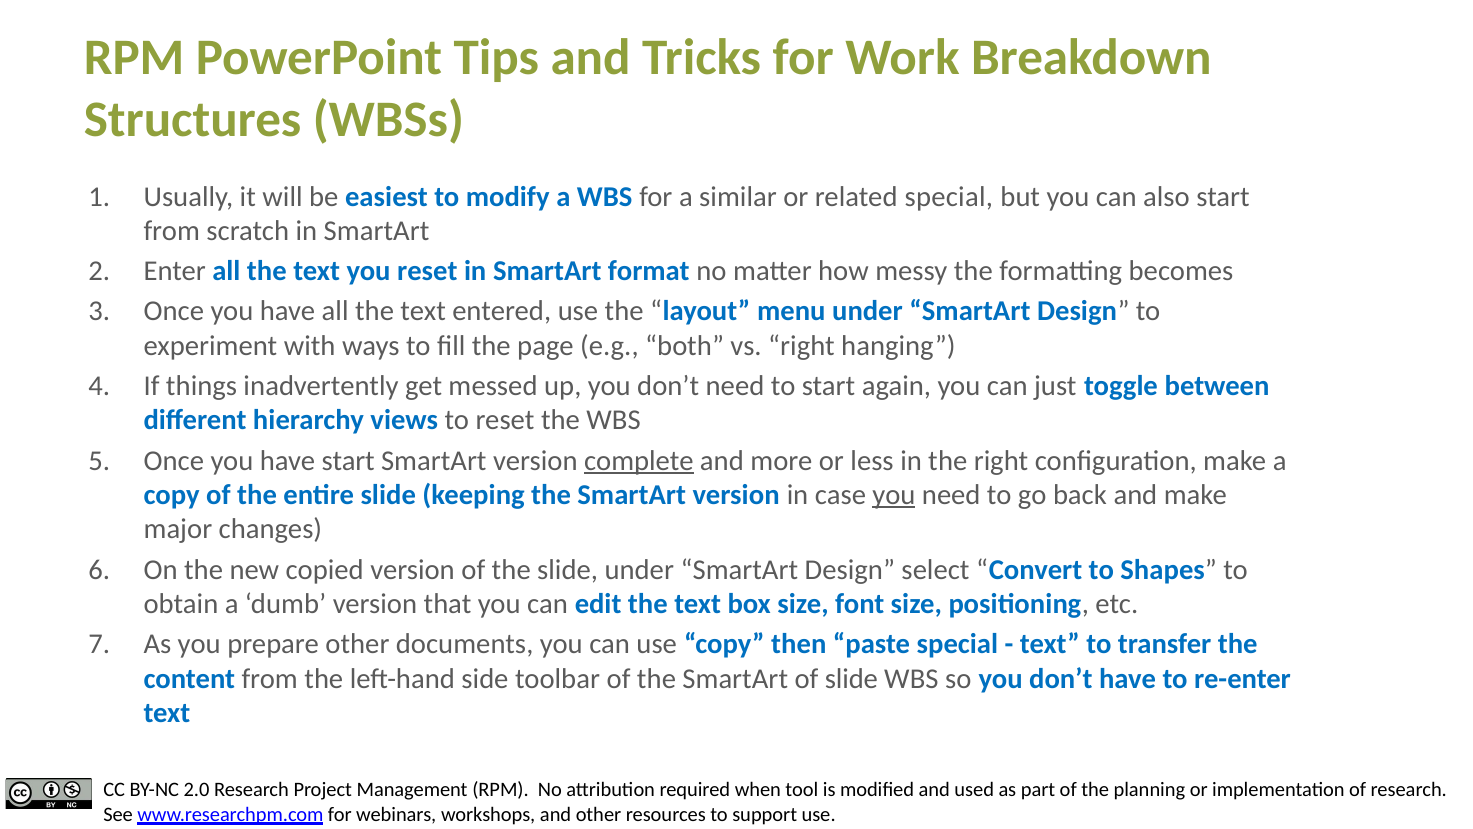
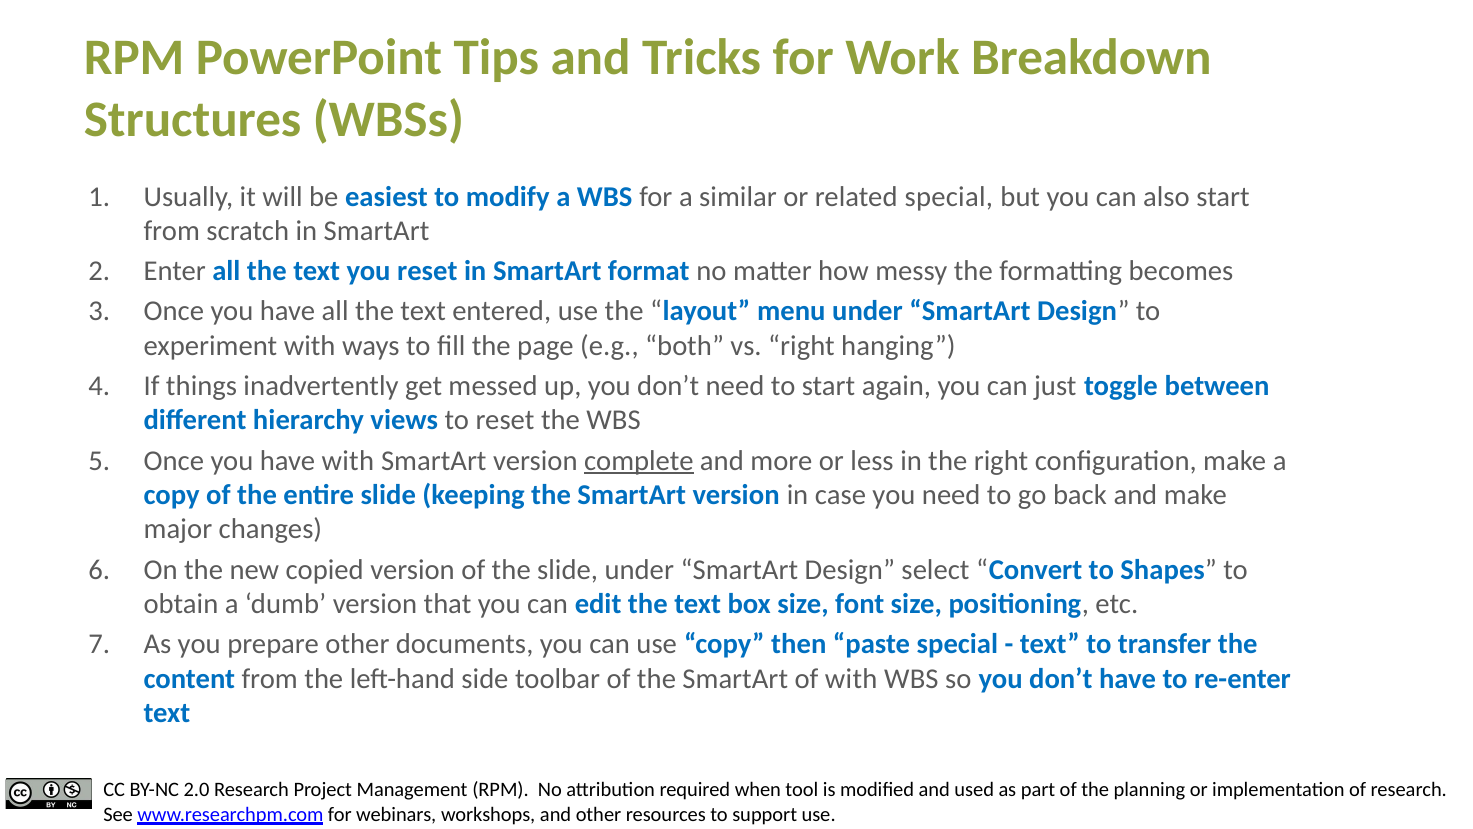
have start: start -> with
you at (894, 495) underline: present -> none
of slide: slide -> with
